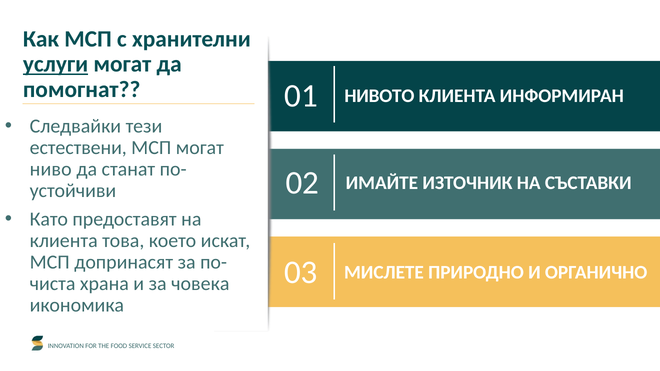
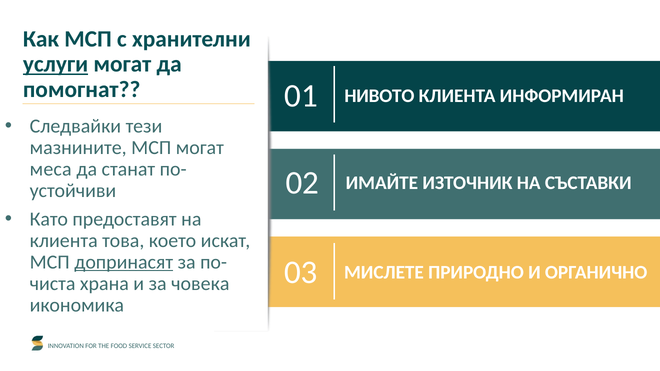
естествени: естествени -> мазнините
ниво: ниво -> меса
допринасят underline: none -> present
